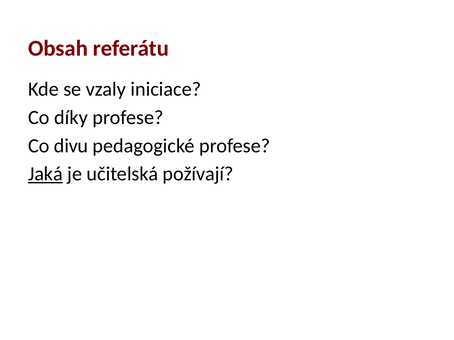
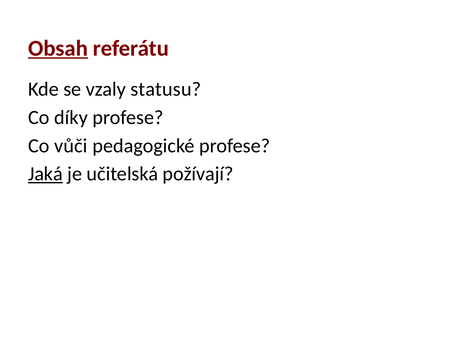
Obsah underline: none -> present
iniciace: iniciace -> statusu
divu: divu -> vůči
